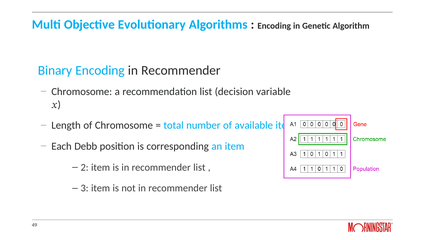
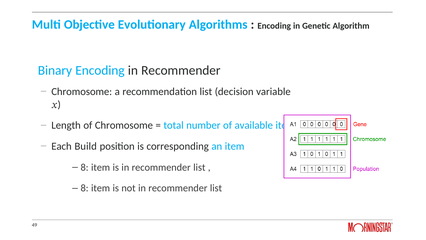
Debb: Debb -> Build
2 at (85, 167): 2 -> 8
3 at (85, 188): 3 -> 8
